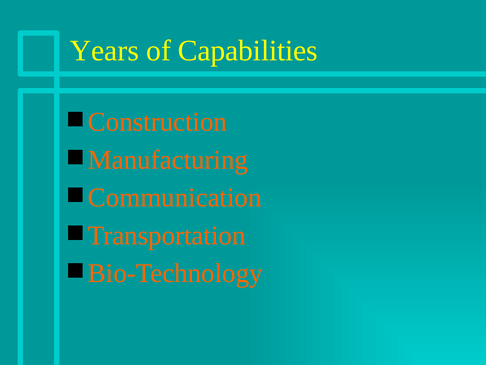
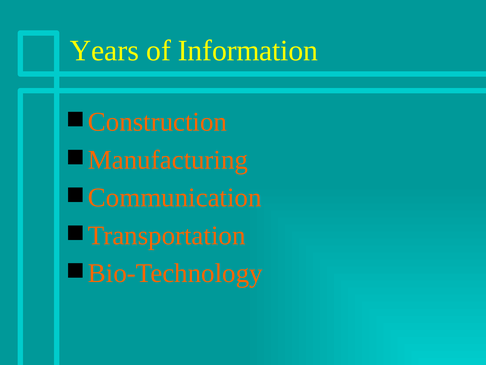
Capabilities: Capabilities -> Information
